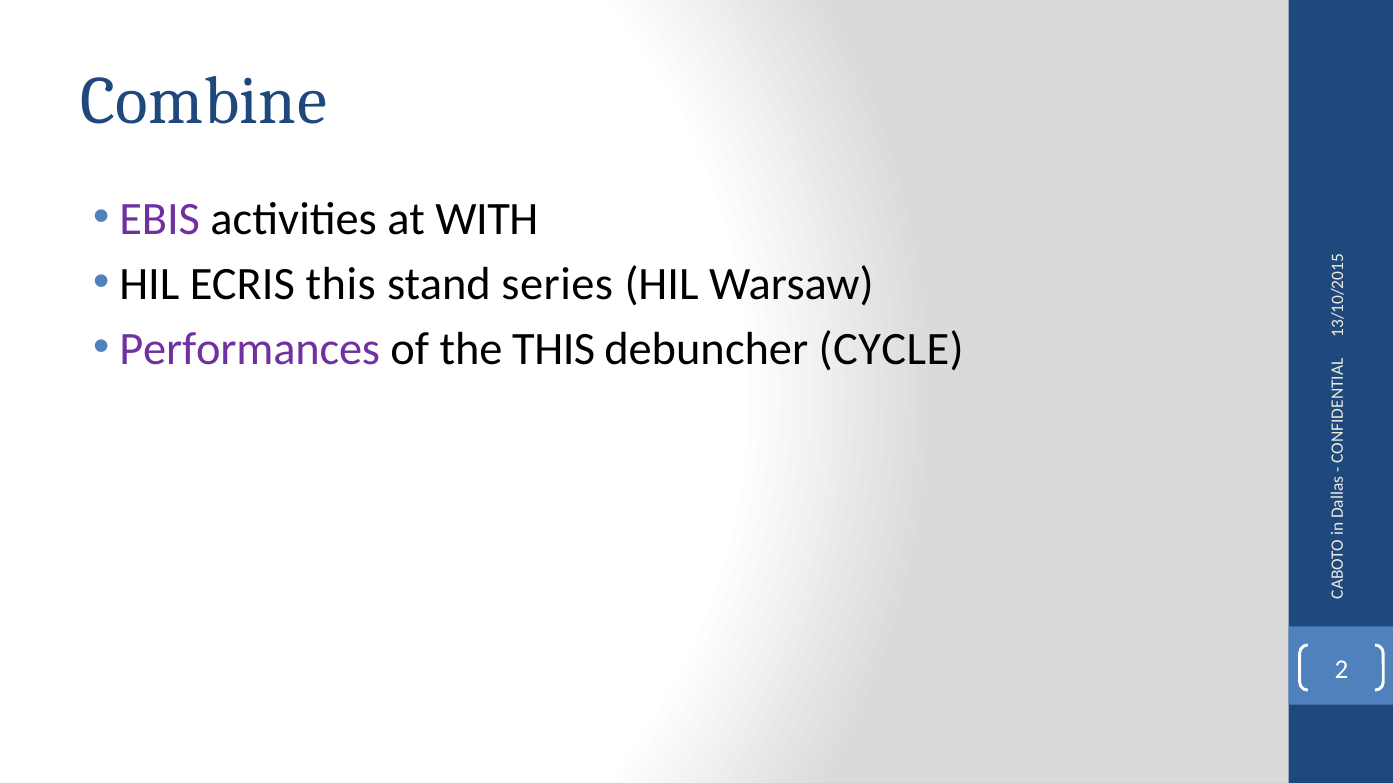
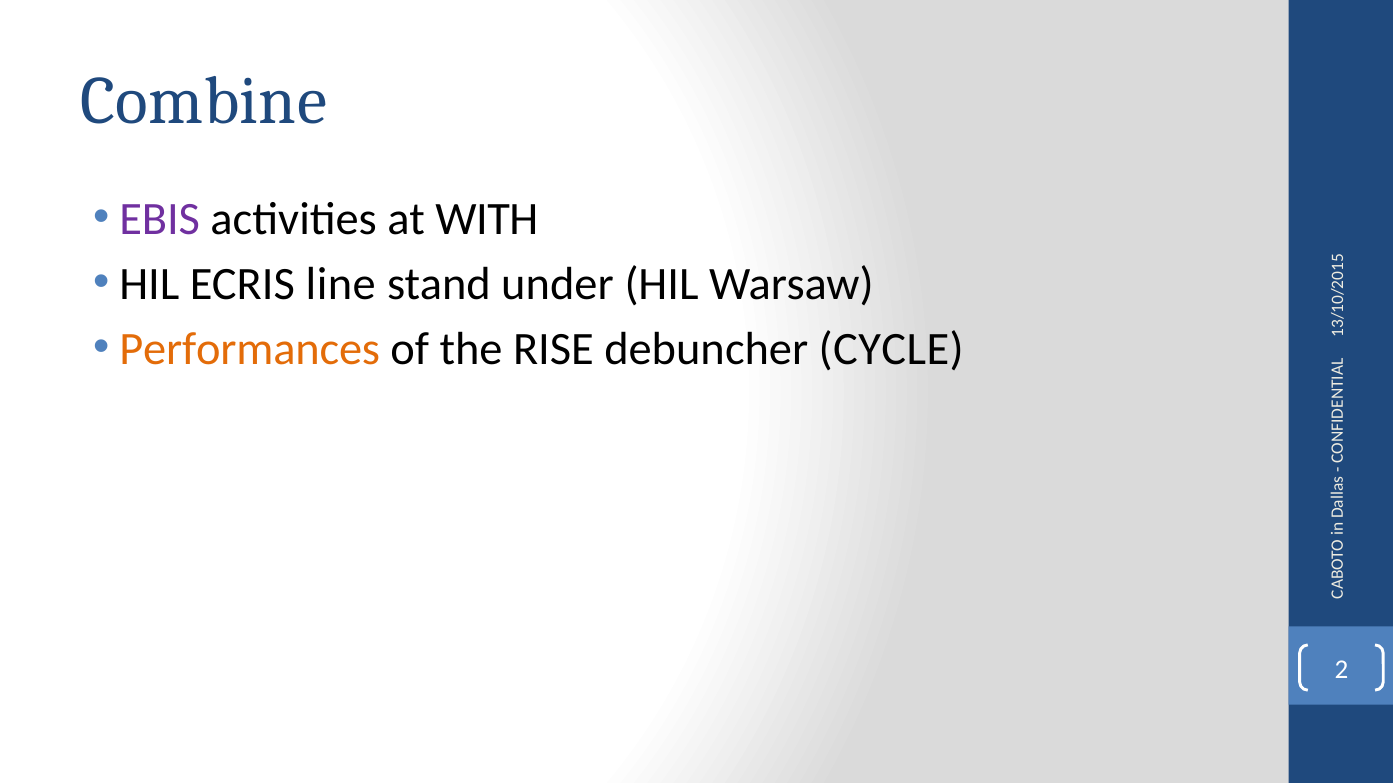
ECRIS this: this -> line
series: series -> under
Performances colour: purple -> orange
the THIS: THIS -> RISE
